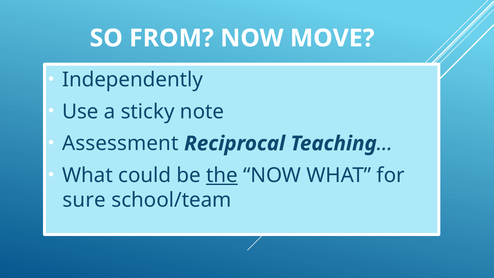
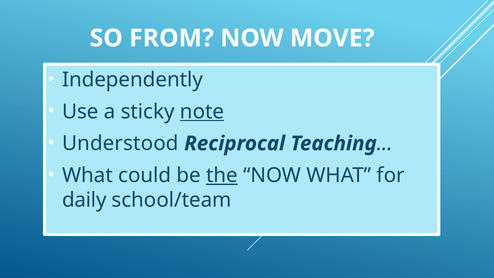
note underline: none -> present
Assessment: Assessment -> Understood
sure: sure -> daily
